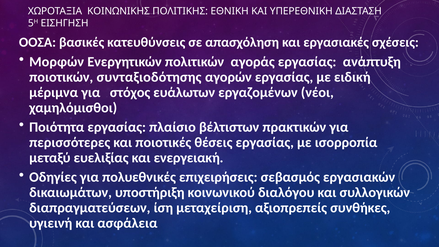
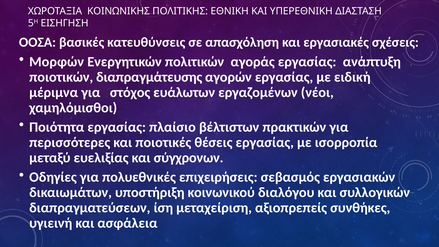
συνταξιοδότησης: συνταξιοδότησης -> διαπραγμάτευσης
ενεργειακή: ενεργειακή -> σύγχρονων
